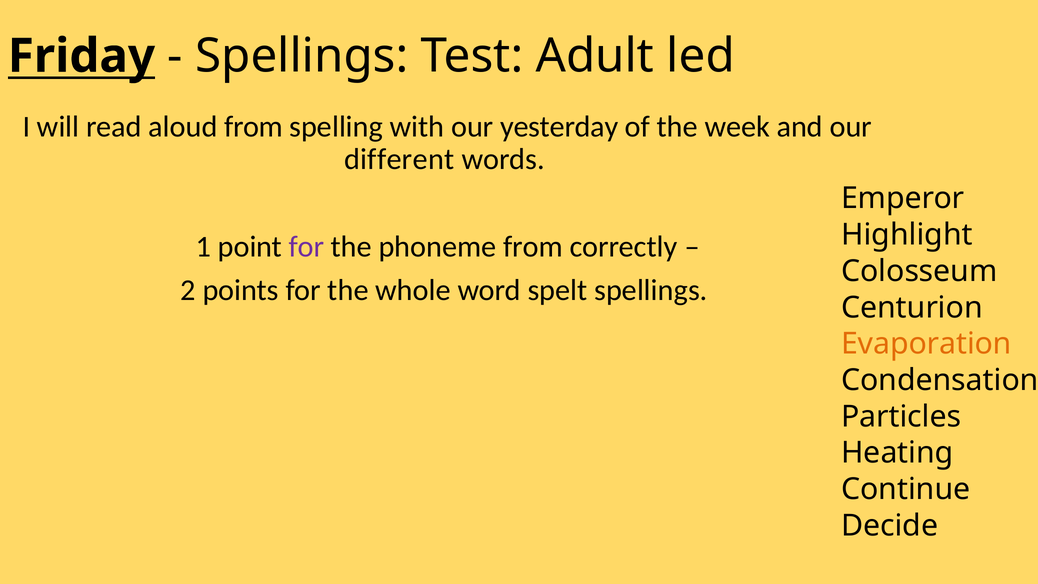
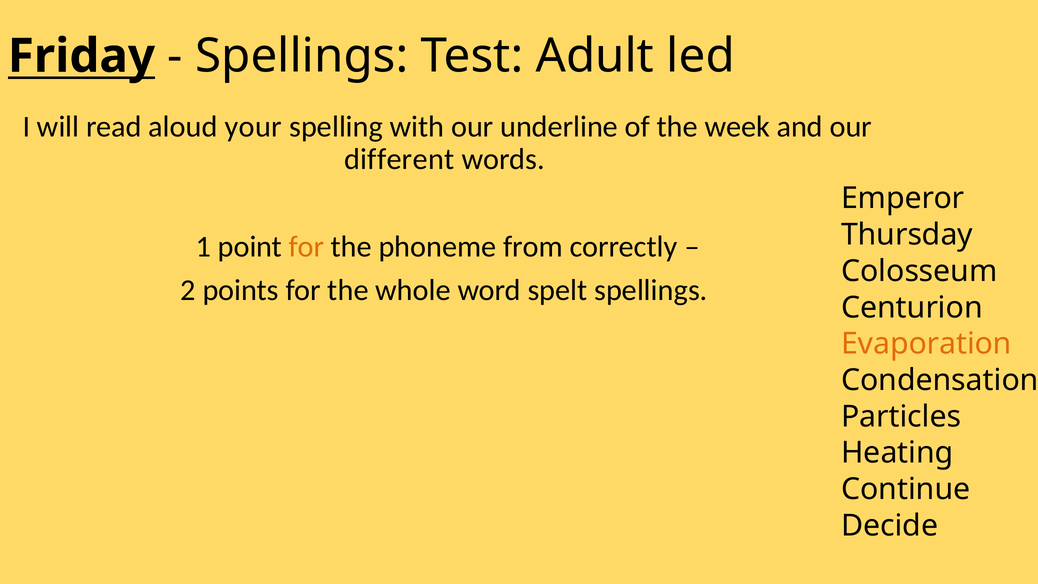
aloud from: from -> your
yesterday: yesterday -> underline
Highlight: Highlight -> Thursday
for at (307, 247) colour: purple -> orange
